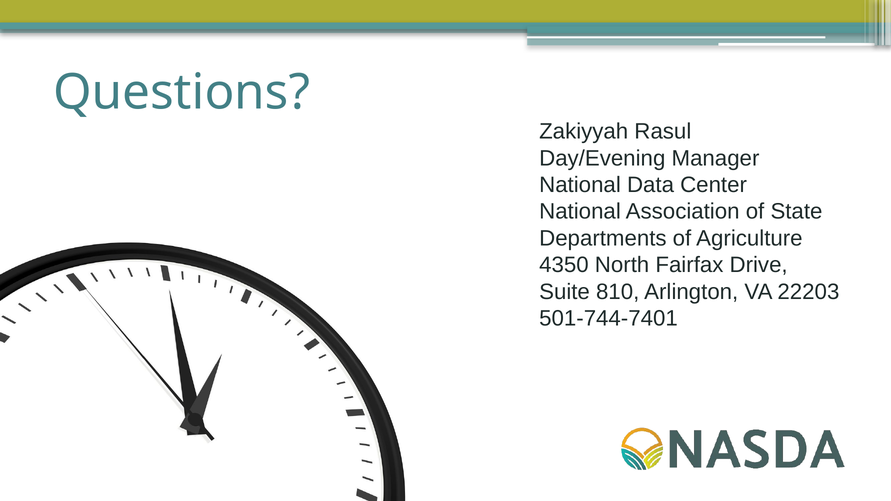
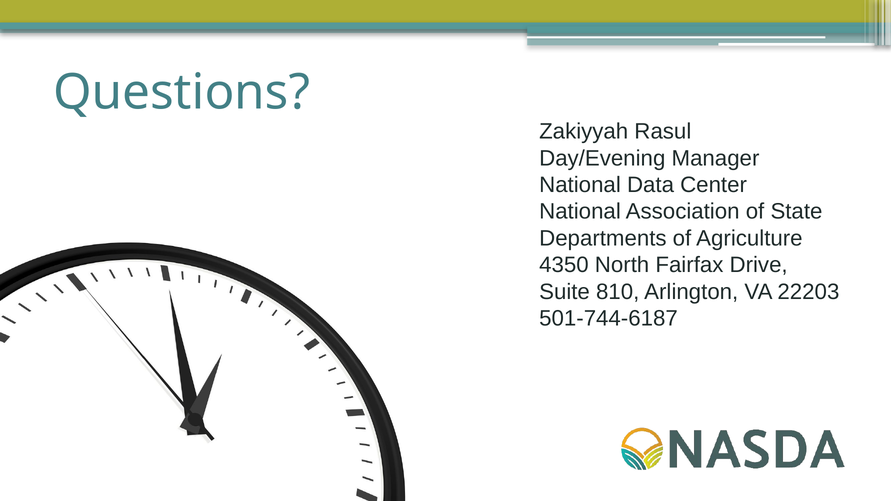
501-744-7401: 501-744-7401 -> 501-744-6187
